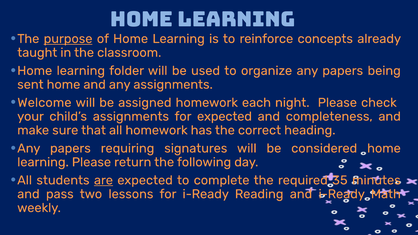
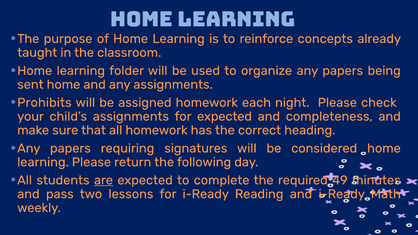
purpose underline: present -> none
Welcome: Welcome -> Prohibits
35: 35 -> 49
